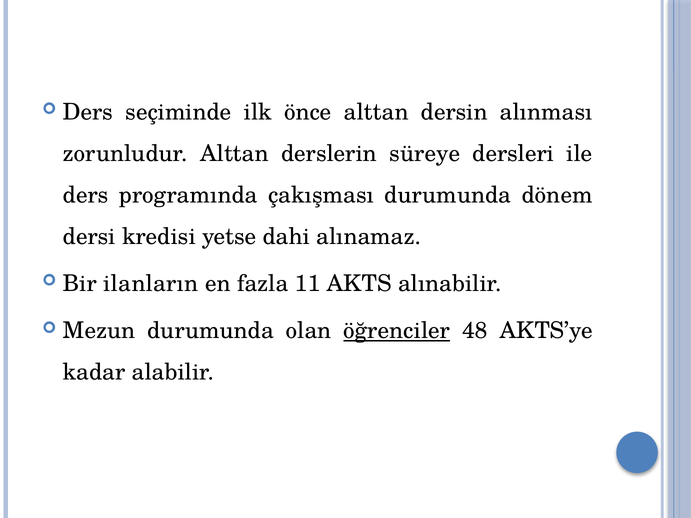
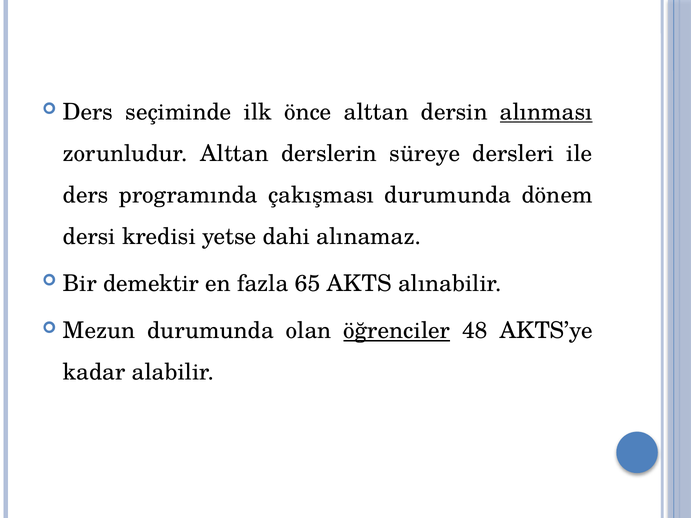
alınması underline: none -> present
ilanların: ilanların -> demektir
11: 11 -> 65
